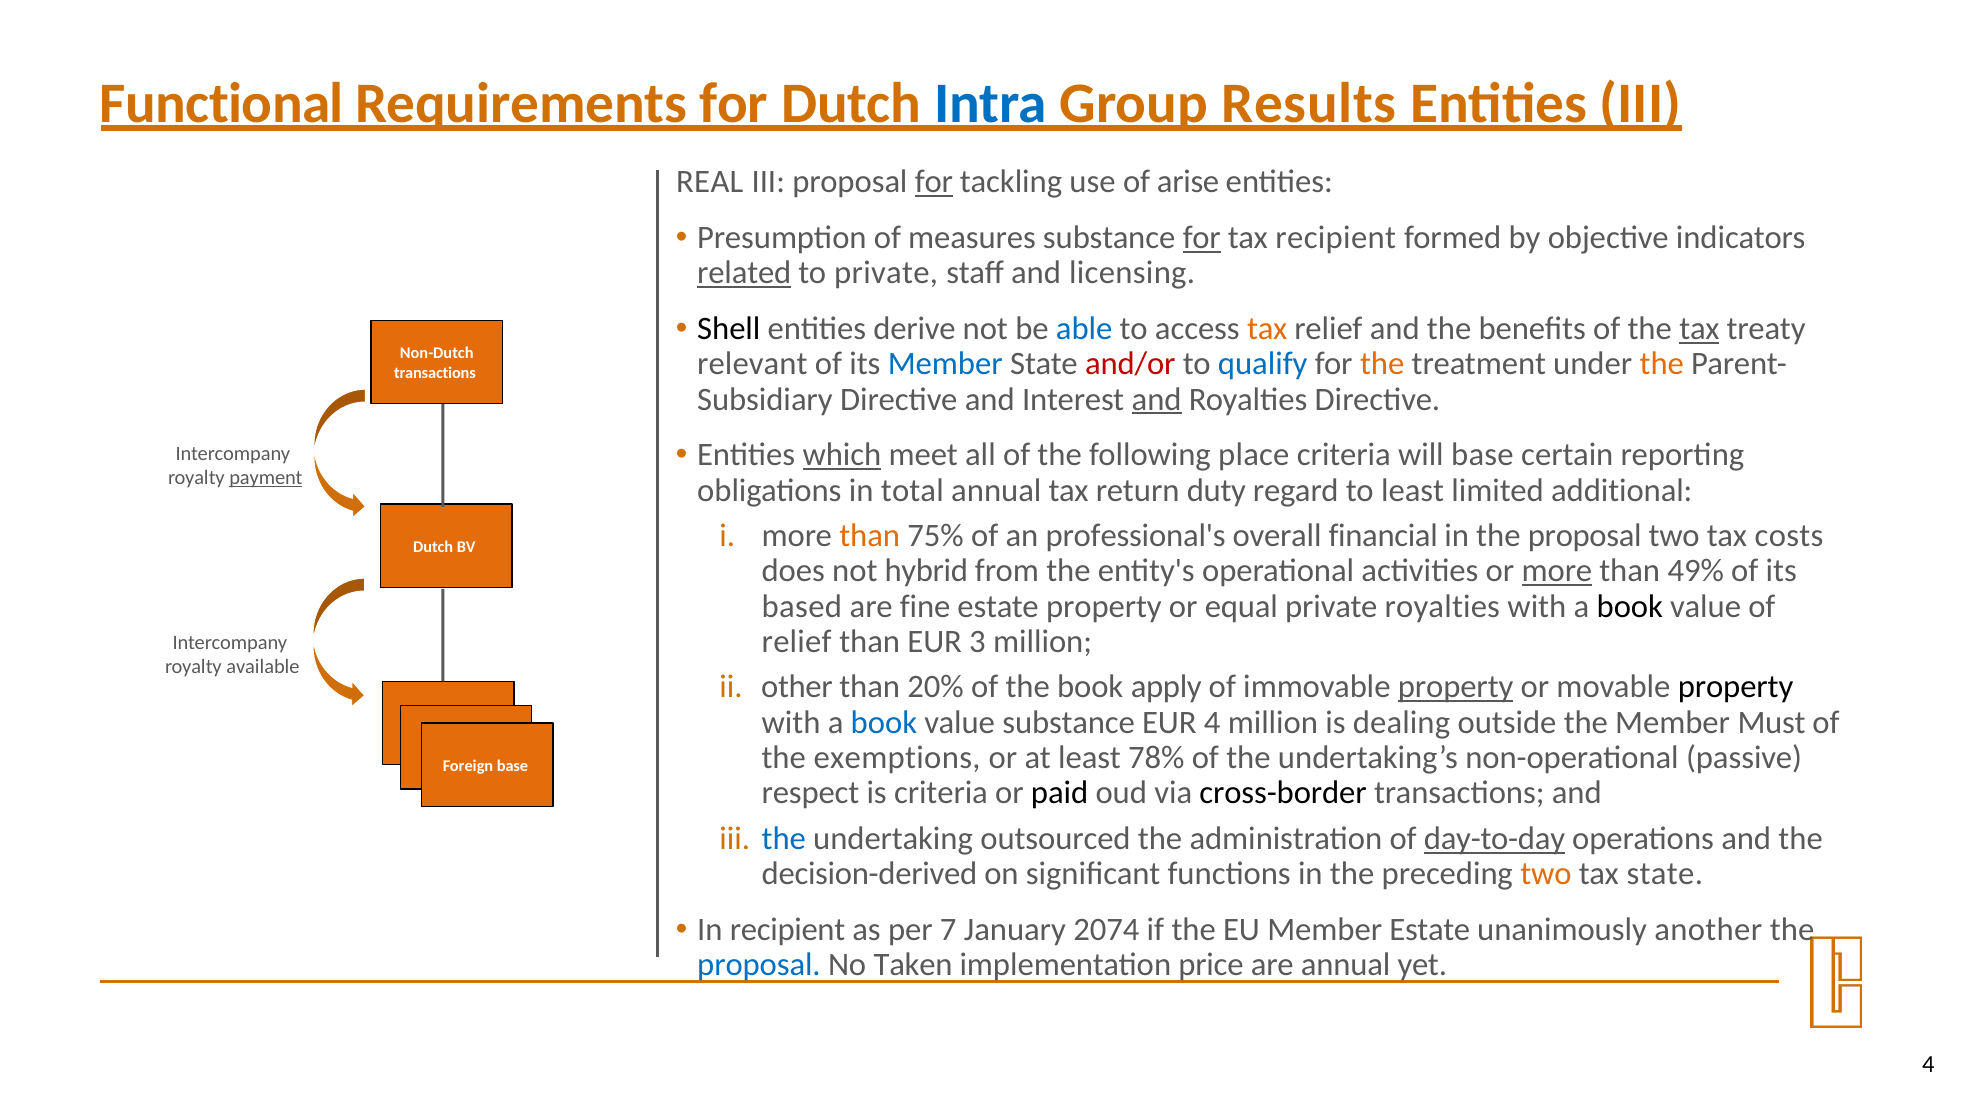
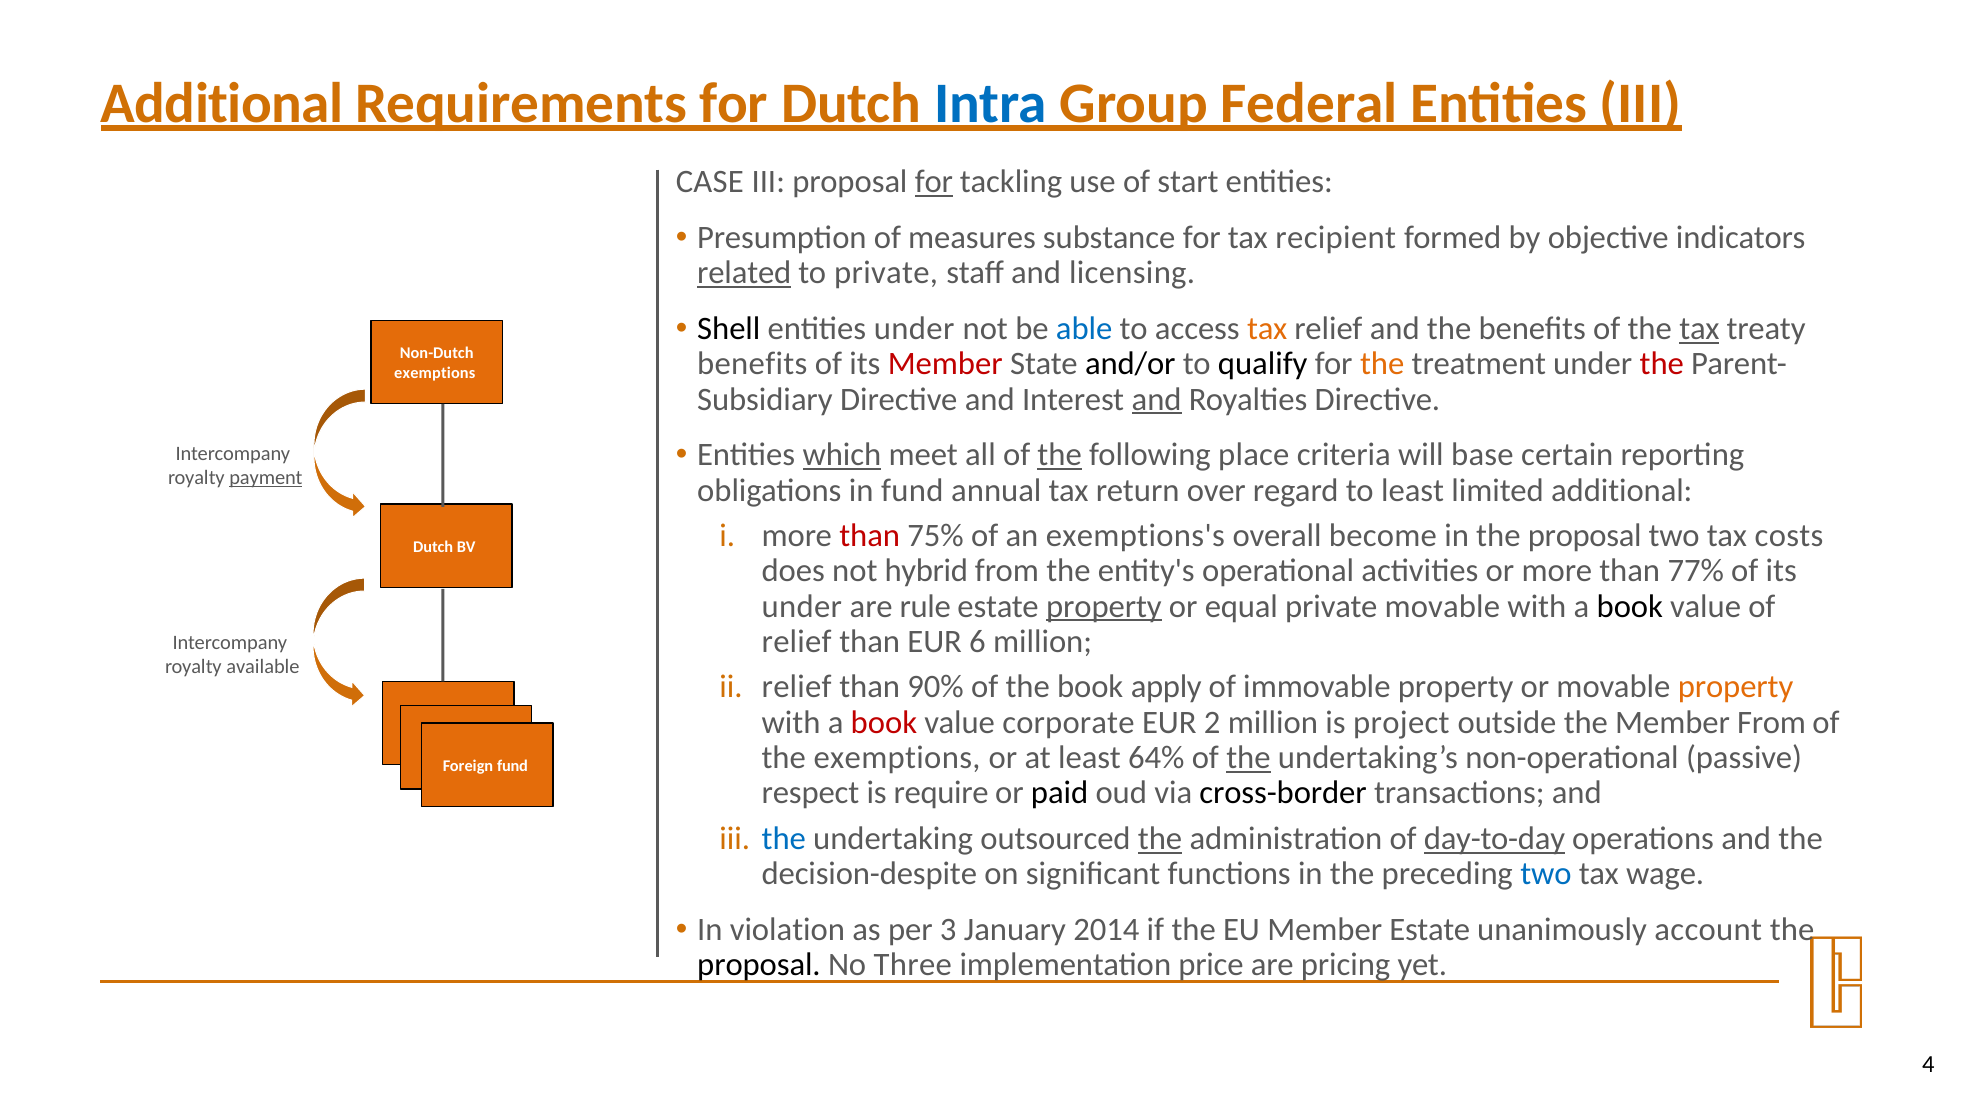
Functional at (222, 103): Functional -> Additional
Results: Results -> Federal
REAL: REAL -> CASE
arise: arise -> start
for at (1202, 238) underline: present -> none
entities derive: derive -> under
relevant at (752, 364): relevant -> benefits
Member at (945, 364) colour: blue -> red
and/or colour: red -> black
qualify colour: blue -> black
the at (1662, 364) colour: orange -> red
transactions at (435, 373): transactions -> exemptions
the at (1060, 455) underline: none -> present
in total: total -> fund
duty: duty -> over
than at (870, 536) colour: orange -> red
professional's: professional's -> exemptions's
financial: financial -> become
more at (1557, 571) underline: present -> none
49%: 49% -> 77%
based at (802, 607): based -> under
fine: fine -> rule
property at (1104, 607) underline: none -> present
private royalties: royalties -> movable
3: 3 -> 6
other at (797, 687): other -> relief
20%: 20% -> 90%
property at (1456, 687) underline: present -> none
property at (1736, 687) colour: black -> orange
book at (884, 723) colour: blue -> red
value substance: substance -> corporate
EUR 4: 4 -> 2
dealing: dealing -> project
Member Must: Must -> From
78%: 78% -> 64%
the at (1248, 758) underline: none -> present
Foreign base: base -> fund
is criteria: criteria -> require
the at (1160, 839) underline: none -> present
decision-derived: decision-derived -> decision-despite
two at (1546, 874) colour: orange -> blue
tax state: state -> wage
In recipient: recipient -> violation
7: 7 -> 3
2074: 2074 -> 2014
another: another -> account
proposal at (759, 965) colour: blue -> black
Taken: Taken -> Three
are annual: annual -> pricing
